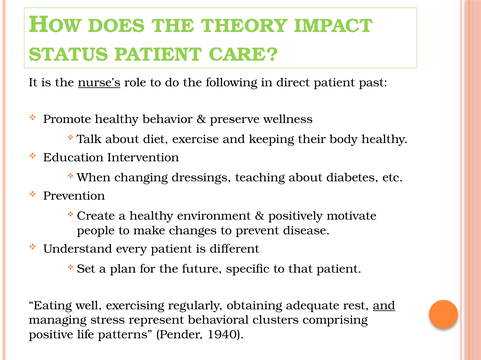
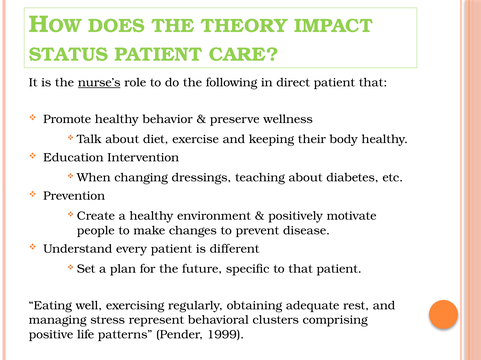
patient past: past -> that
and at (384, 306) underline: present -> none
1940: 1940 -> 1999
